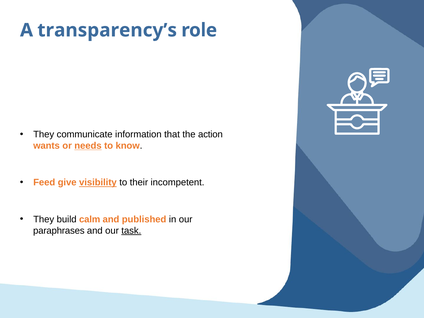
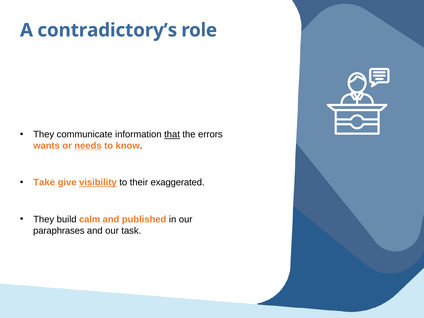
transparency’s: transparency’s -> contradictory’s
that underline: none -> present
action: action -> errors
Feed: Feed -> Take
incompetent: incompetent -> exaggerated
task underline: present -> none
